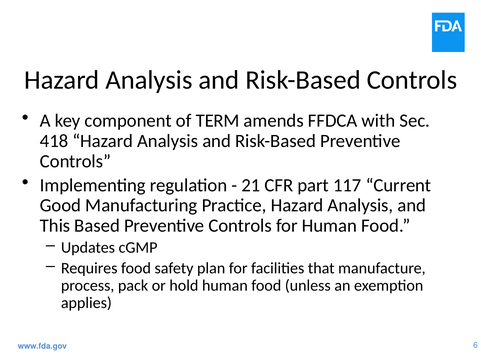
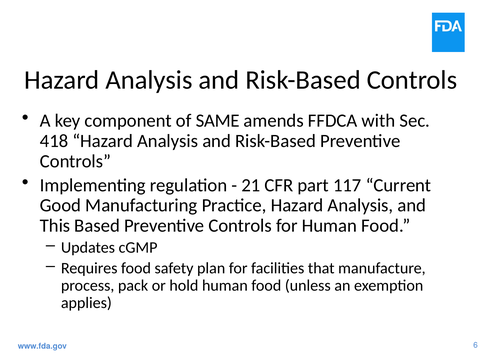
TERM: TERM -> SAME
